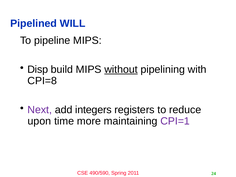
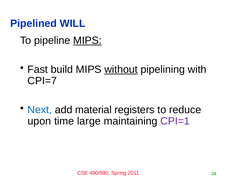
MIPS at (87, 41) underline: none -> present
Disp: Disp -> Fast
CPI=8: CPI=8 -> CPI=7
Next colour: purple -> blue
integers: integers -> material
more: more -> large
